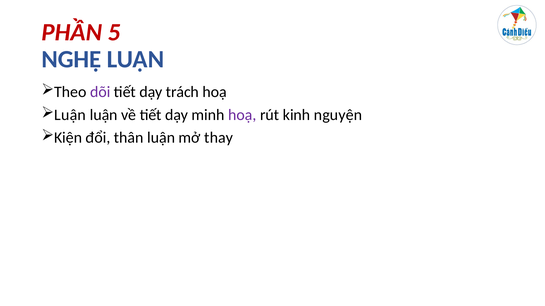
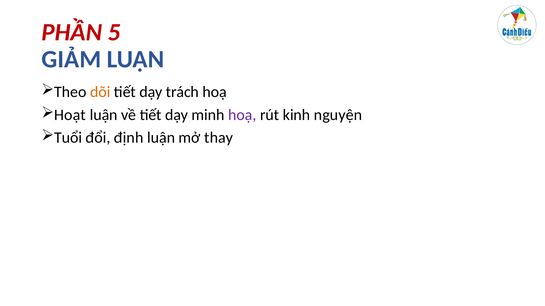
NGHỆ: NGHỆ -> GIẢM
dõi colour: purple -> orange
Luận at (70, 115): Luận -> Hoạt
Kiện: Kiện -> Tuổi
thân: thân -> định
